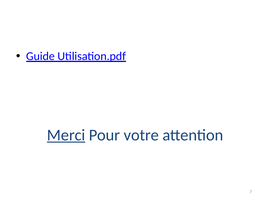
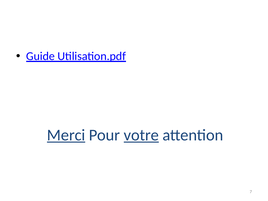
votre underline: none -> present
